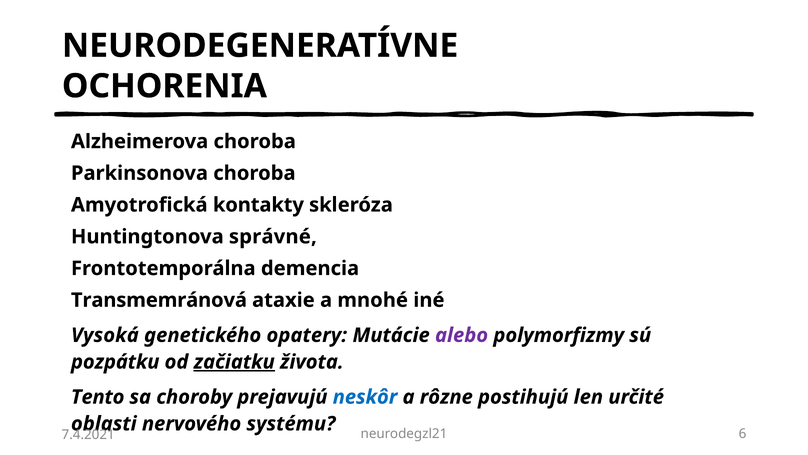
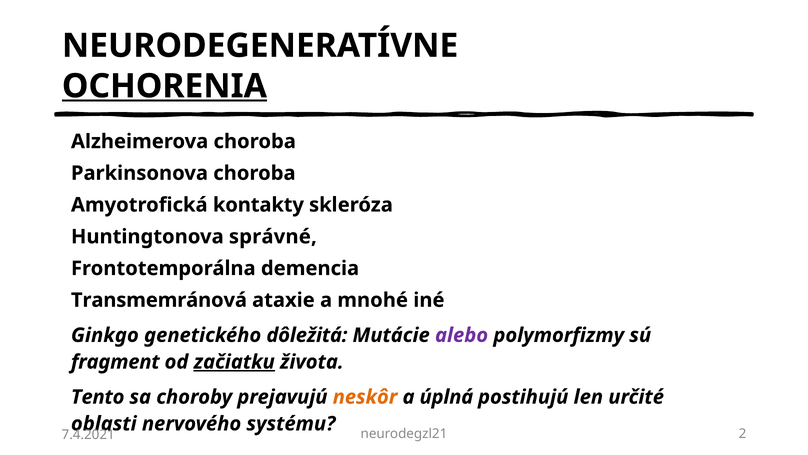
OCHORENIA underline: none -> present
Vysoká: Vysoká -> Ginkgo
opatery: opatery -> dôležitá
pozpátku: pozpátku -> fragment
neskôr colour: blue -> orange
rôzne: rôzne -> úplná
6: 6 -> 2
